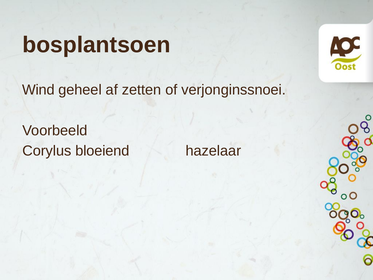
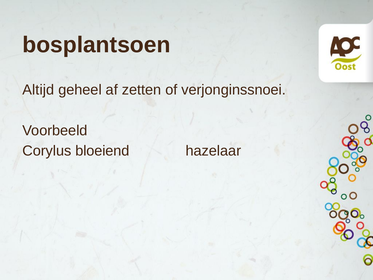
Wind: Wind -> Altijd
